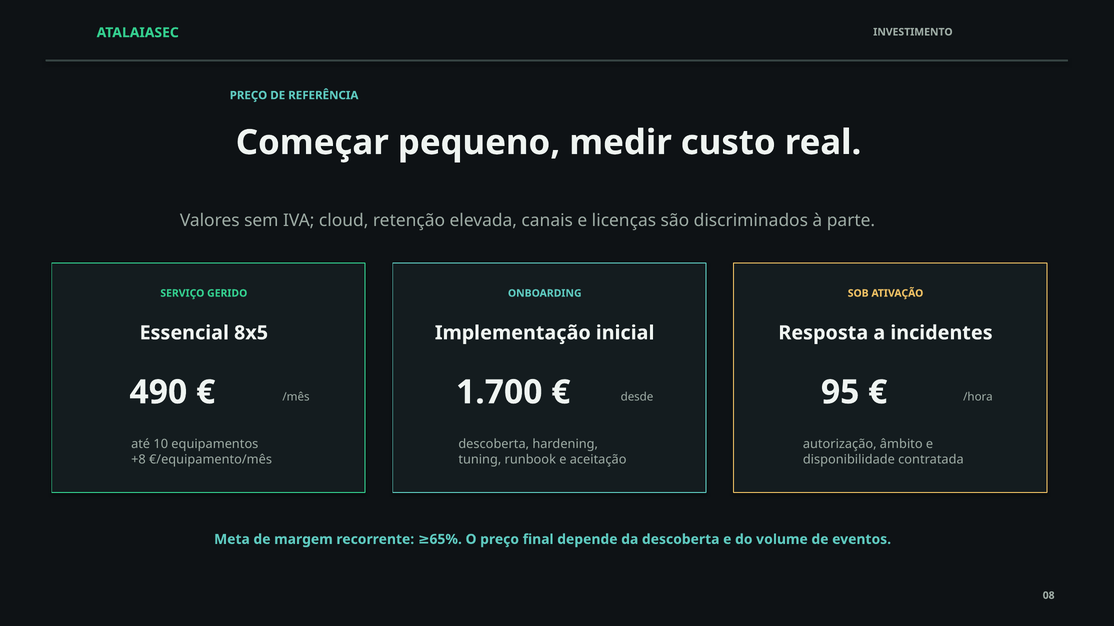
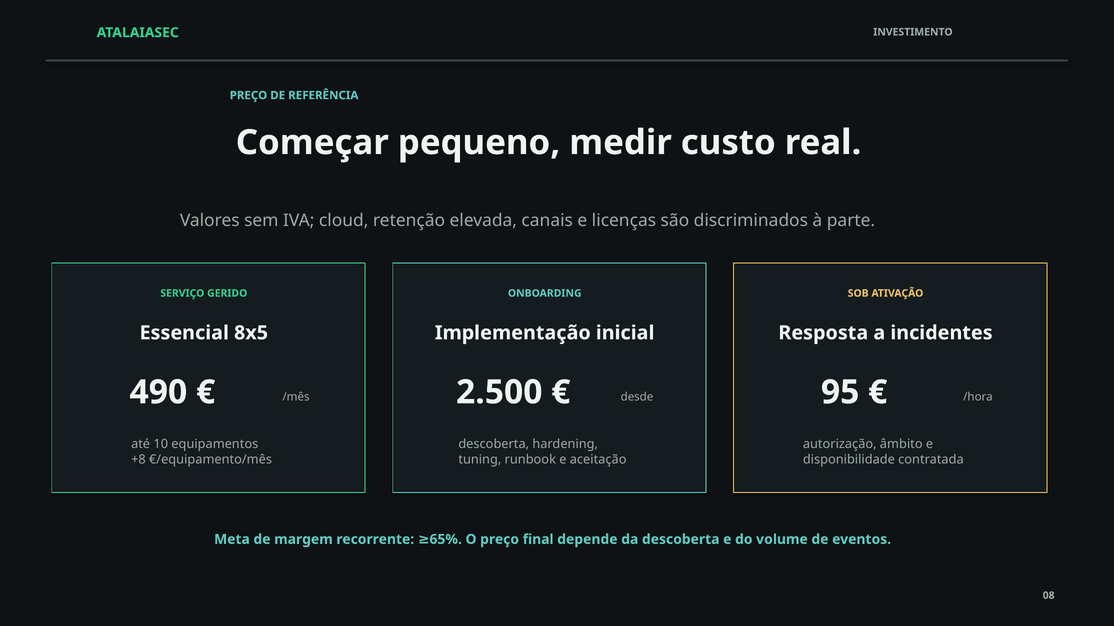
1.700: 1.700 -> 2.500
